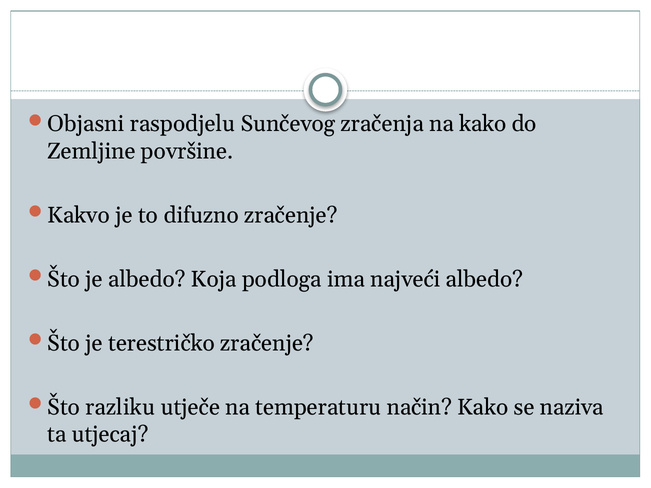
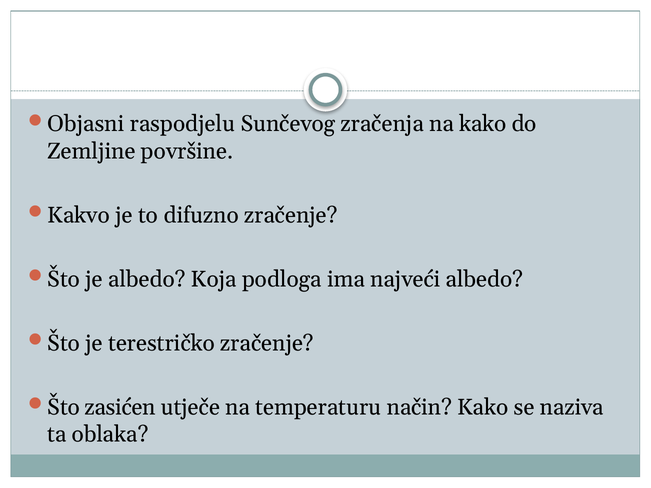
razliku: razliku -> zasićen
utjecaj: utjecaj -> oblaka
